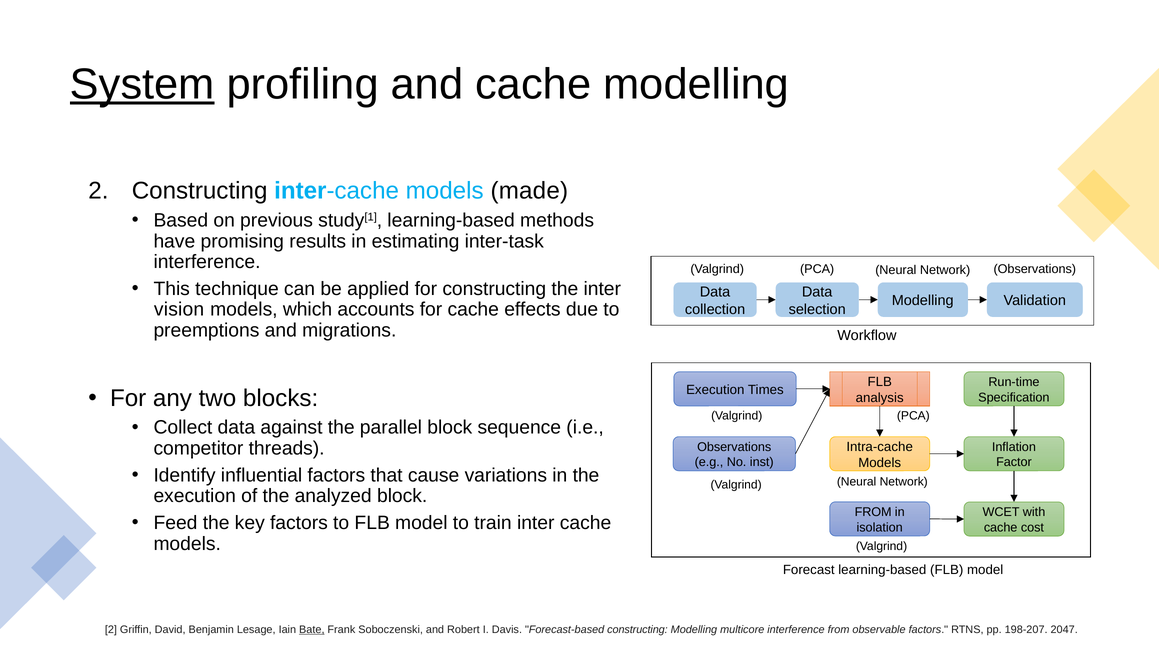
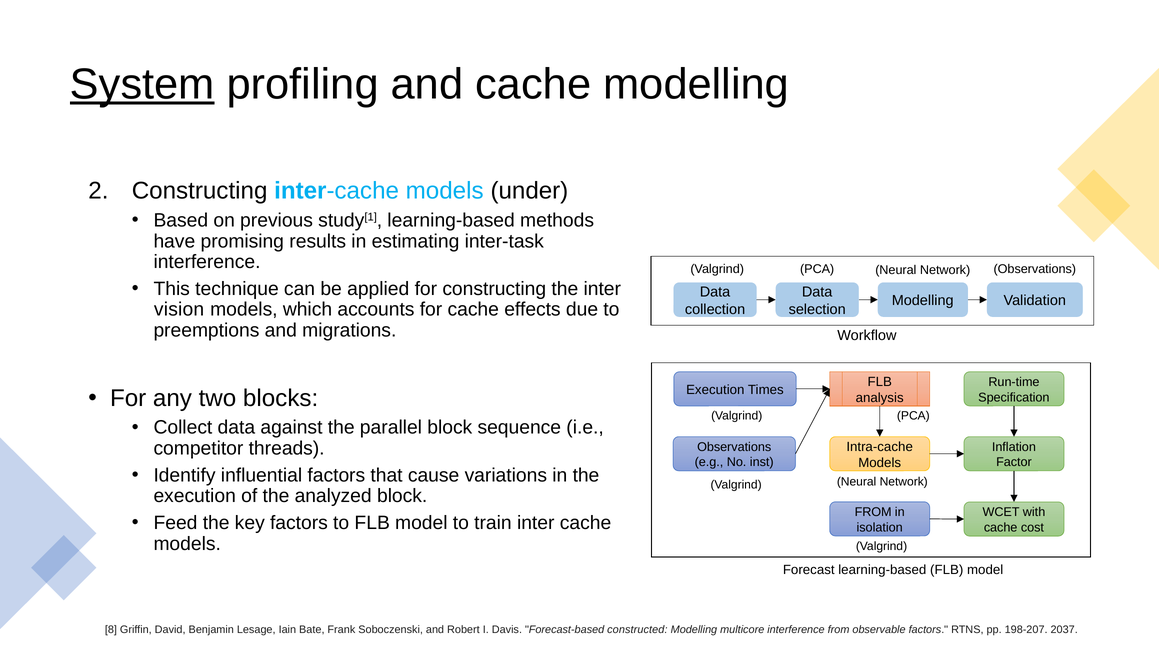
made: made -> under
2 at (111, 630): 2 -> 8
Bate underline: present -> none
Forecast-based constructing: constructing -> constructed
2047: 2047 -> 2037
